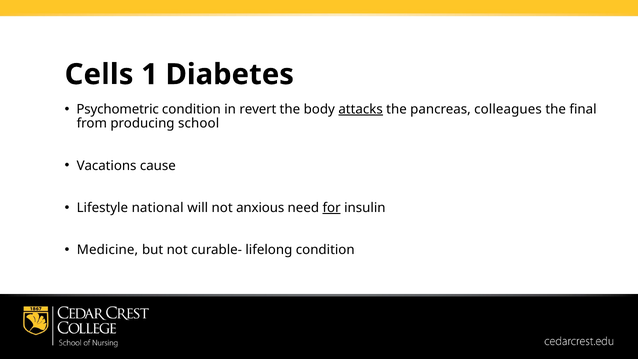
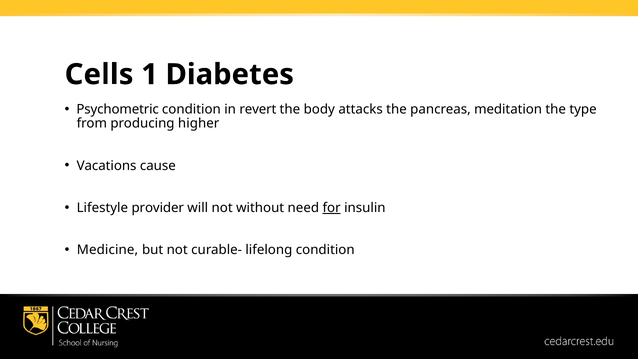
attacks underline: present -> none
colleagues: colleagues -> meditation
final: final -> type
school: school -> higher
national: national -> provider
anxious: anxious -> without
